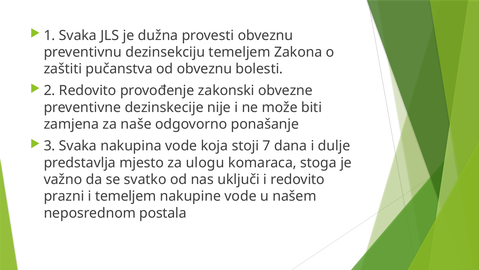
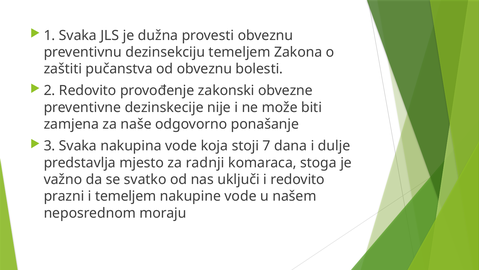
ulogu: ulogu -> radnji
postala: postala -> moraju
